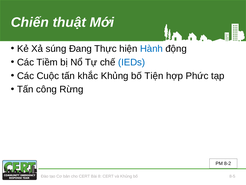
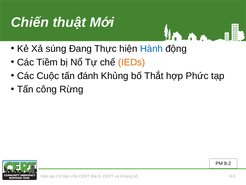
IEDs colour: blue -> orange
khắc: khắc -> đánh
Tiện: Tiện -> Thắt
